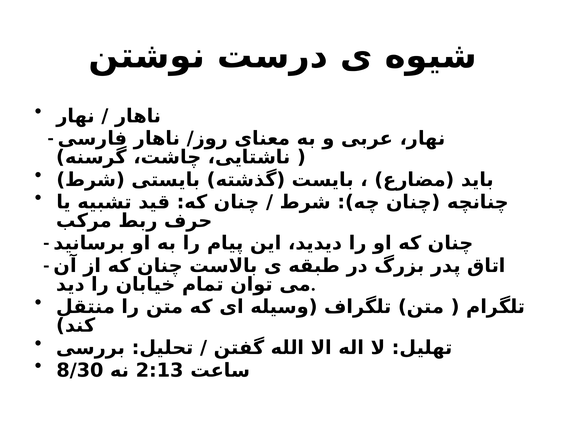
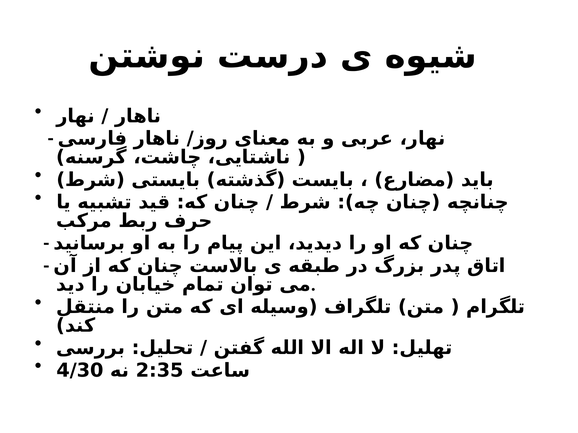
8/30: 8/30 -> 4/30
2:13: 2:13 -> 2:35
